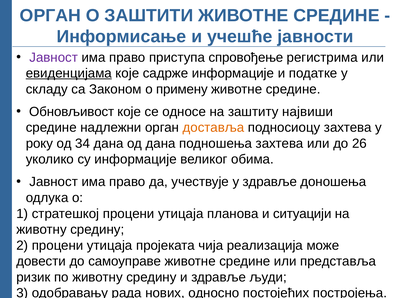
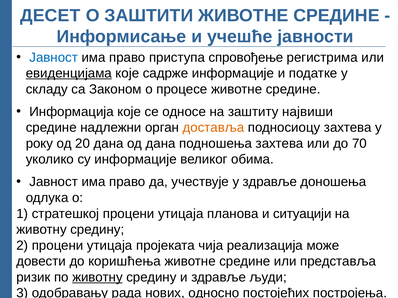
ОРГАН at (50, 15): ОРГАН -> ДЕСЕТ
Јавност at (54, 57) colour: purple -> blue
примену: примену -> процесе
Обновљивост: Обновљивост -> Информација
34: 34 -> 20
26: 26 -> 70
самоуправе: самоуправе -> коришћења
животну at (97, 278) underline: none -> present
